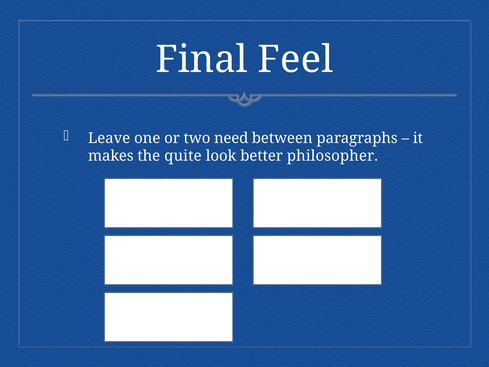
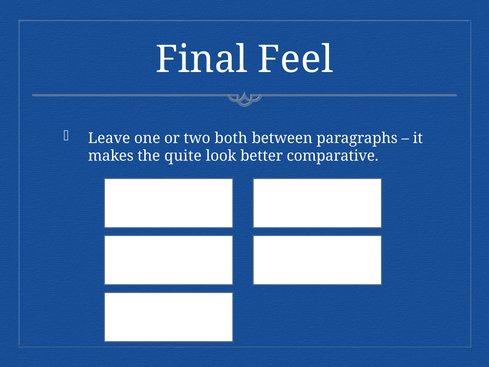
need: need -> both
philosopher: philosopher -> comparative
